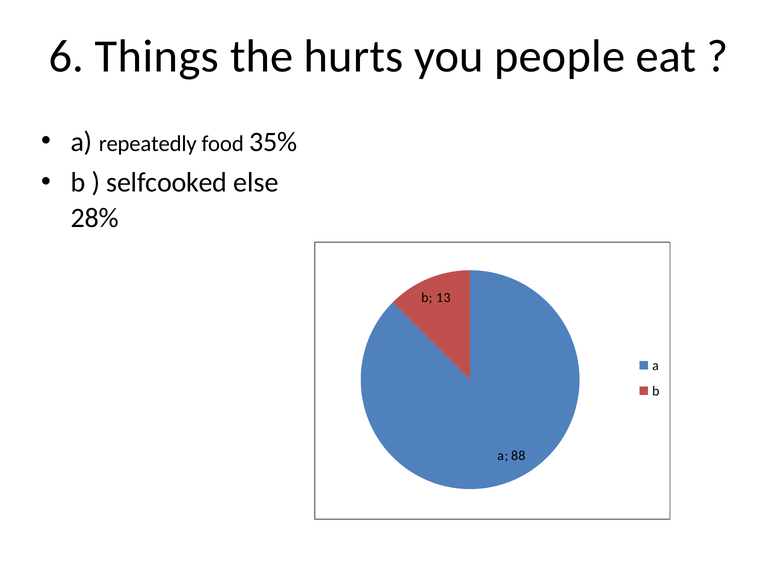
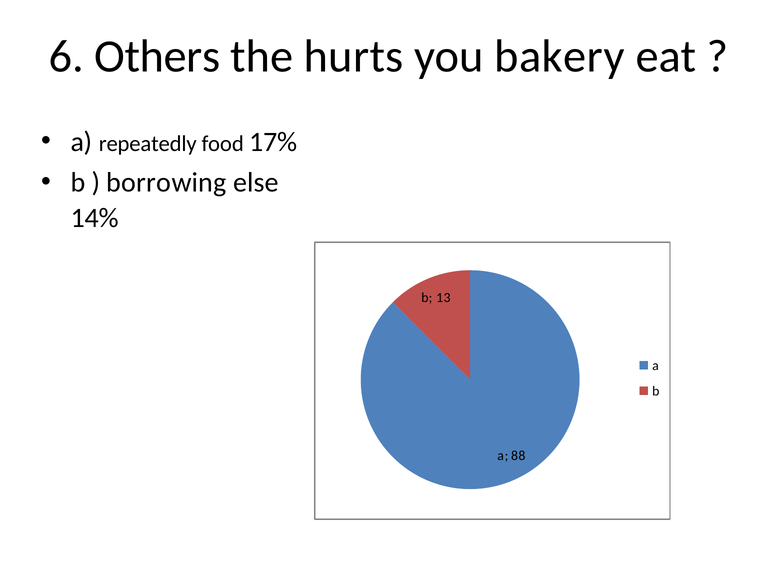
Things: Things -> Others
people: people -> bakery
35%: 35% -> 17%
selfcooked: selfcooked -> borrowing
28%: 28% -> 14%
